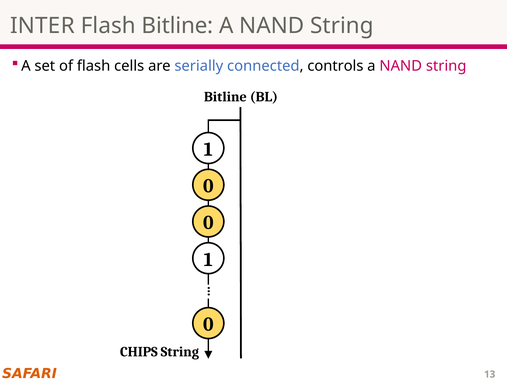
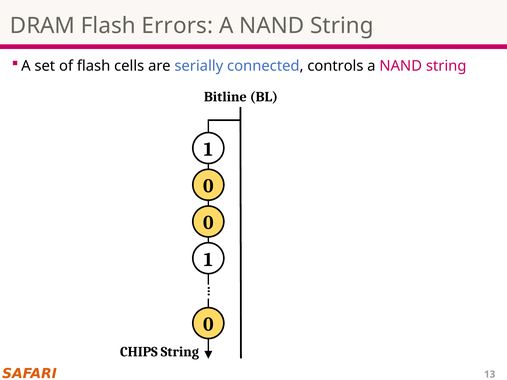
INTER: INTER -> DRAM
Flash Bitline: Bitline -> Errors
